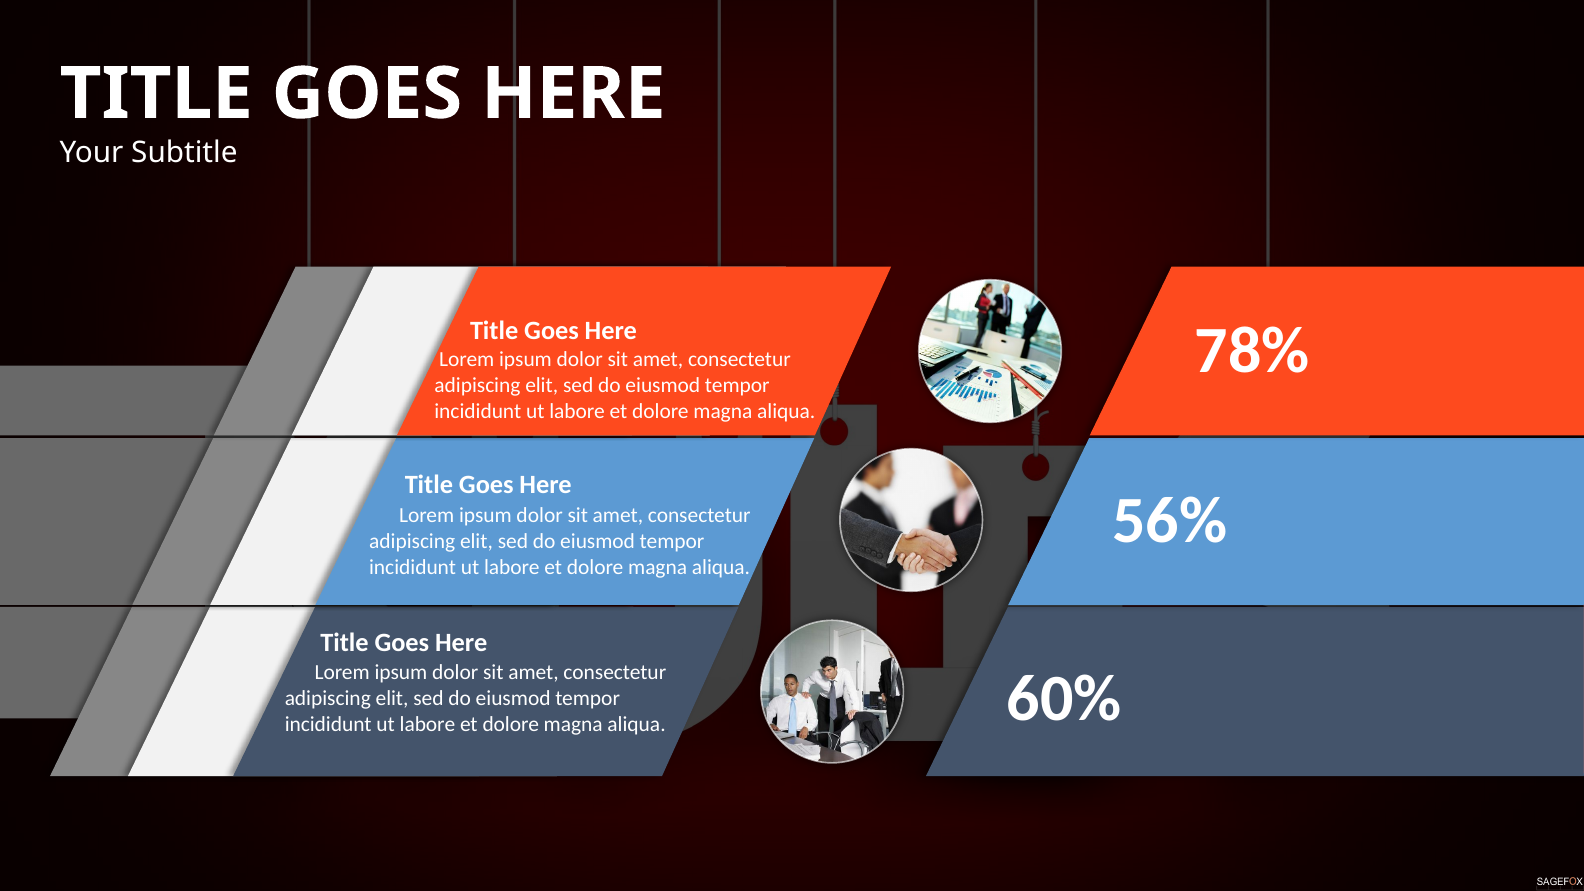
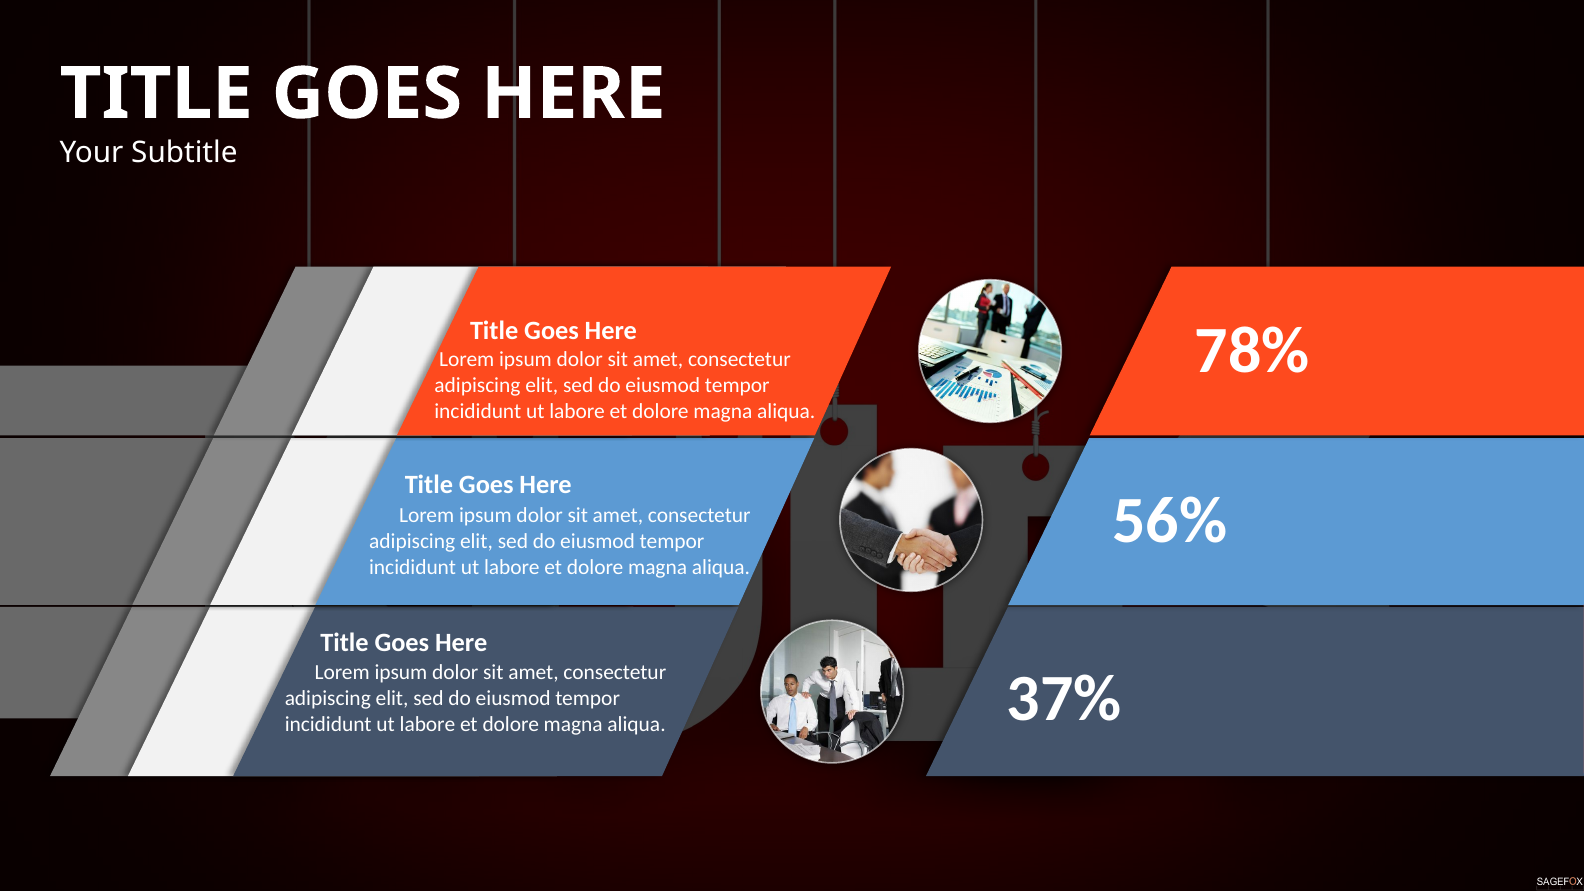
60%: 60% -> 37%
